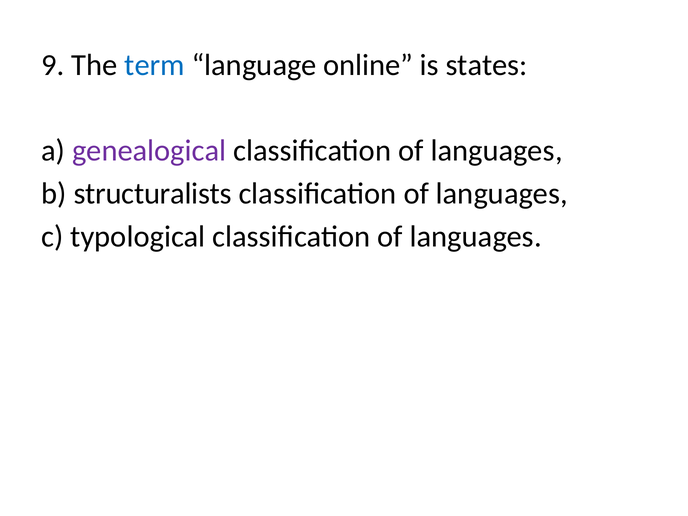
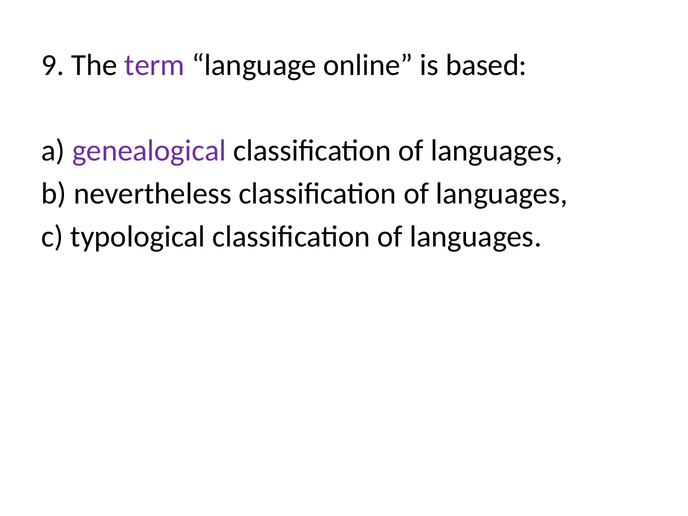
term colour: blue -> purple
states: states -> based
structuralists: structuralists -> nevertheless
